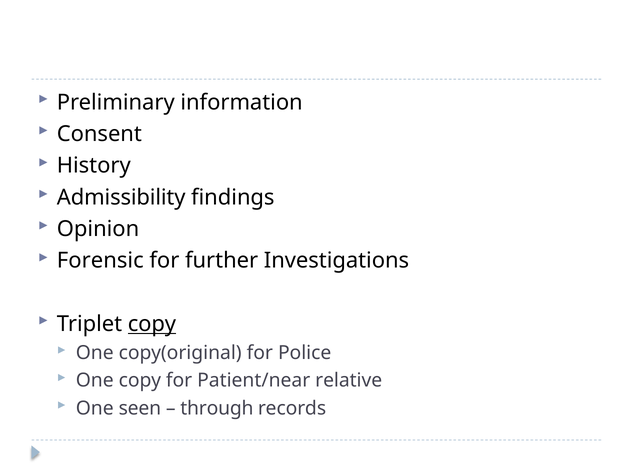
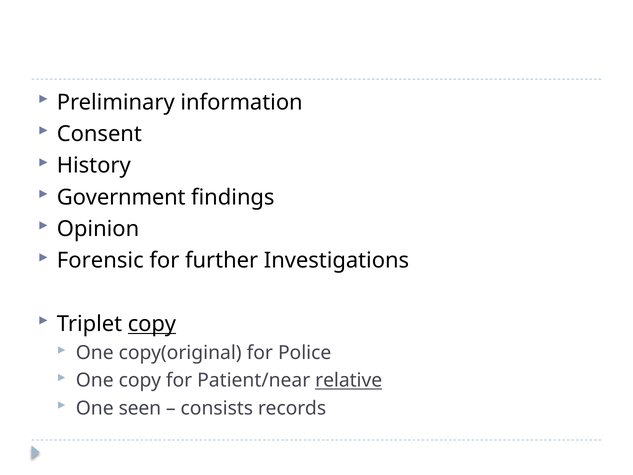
Admissibility: Admissibility -> Government
relative underline: none -> present
through: through -> consists
